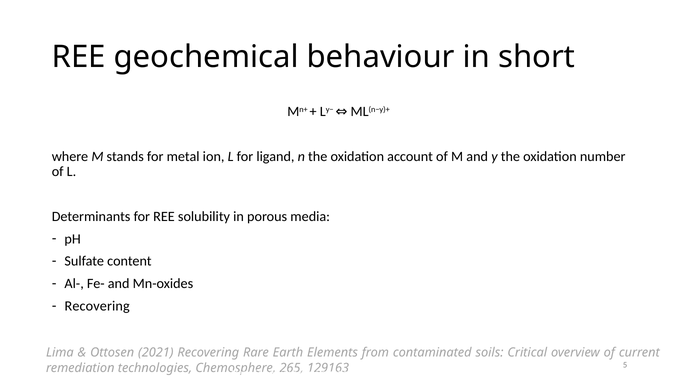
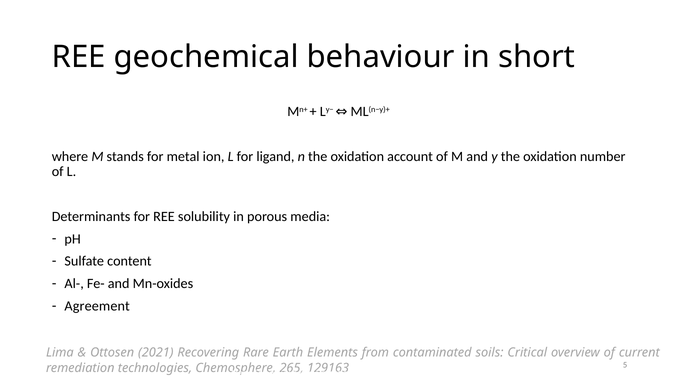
Recovering at (97, 306): Recovering -> Agreement
